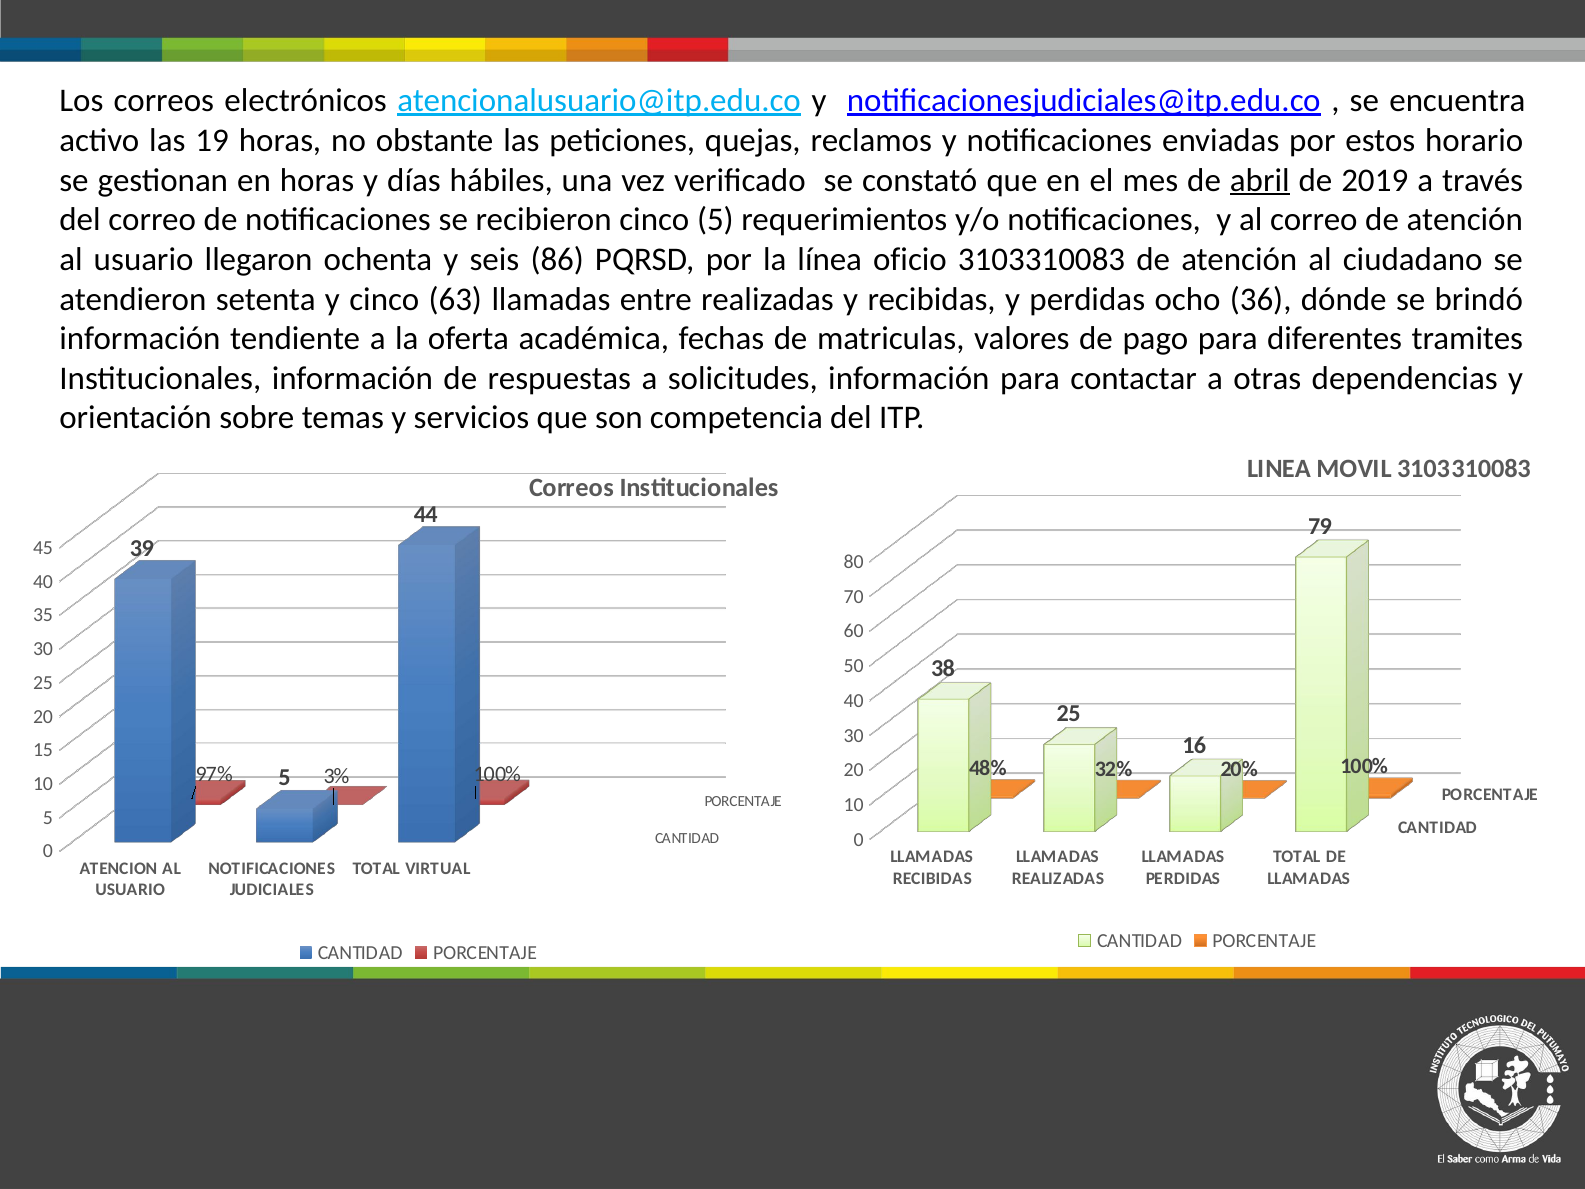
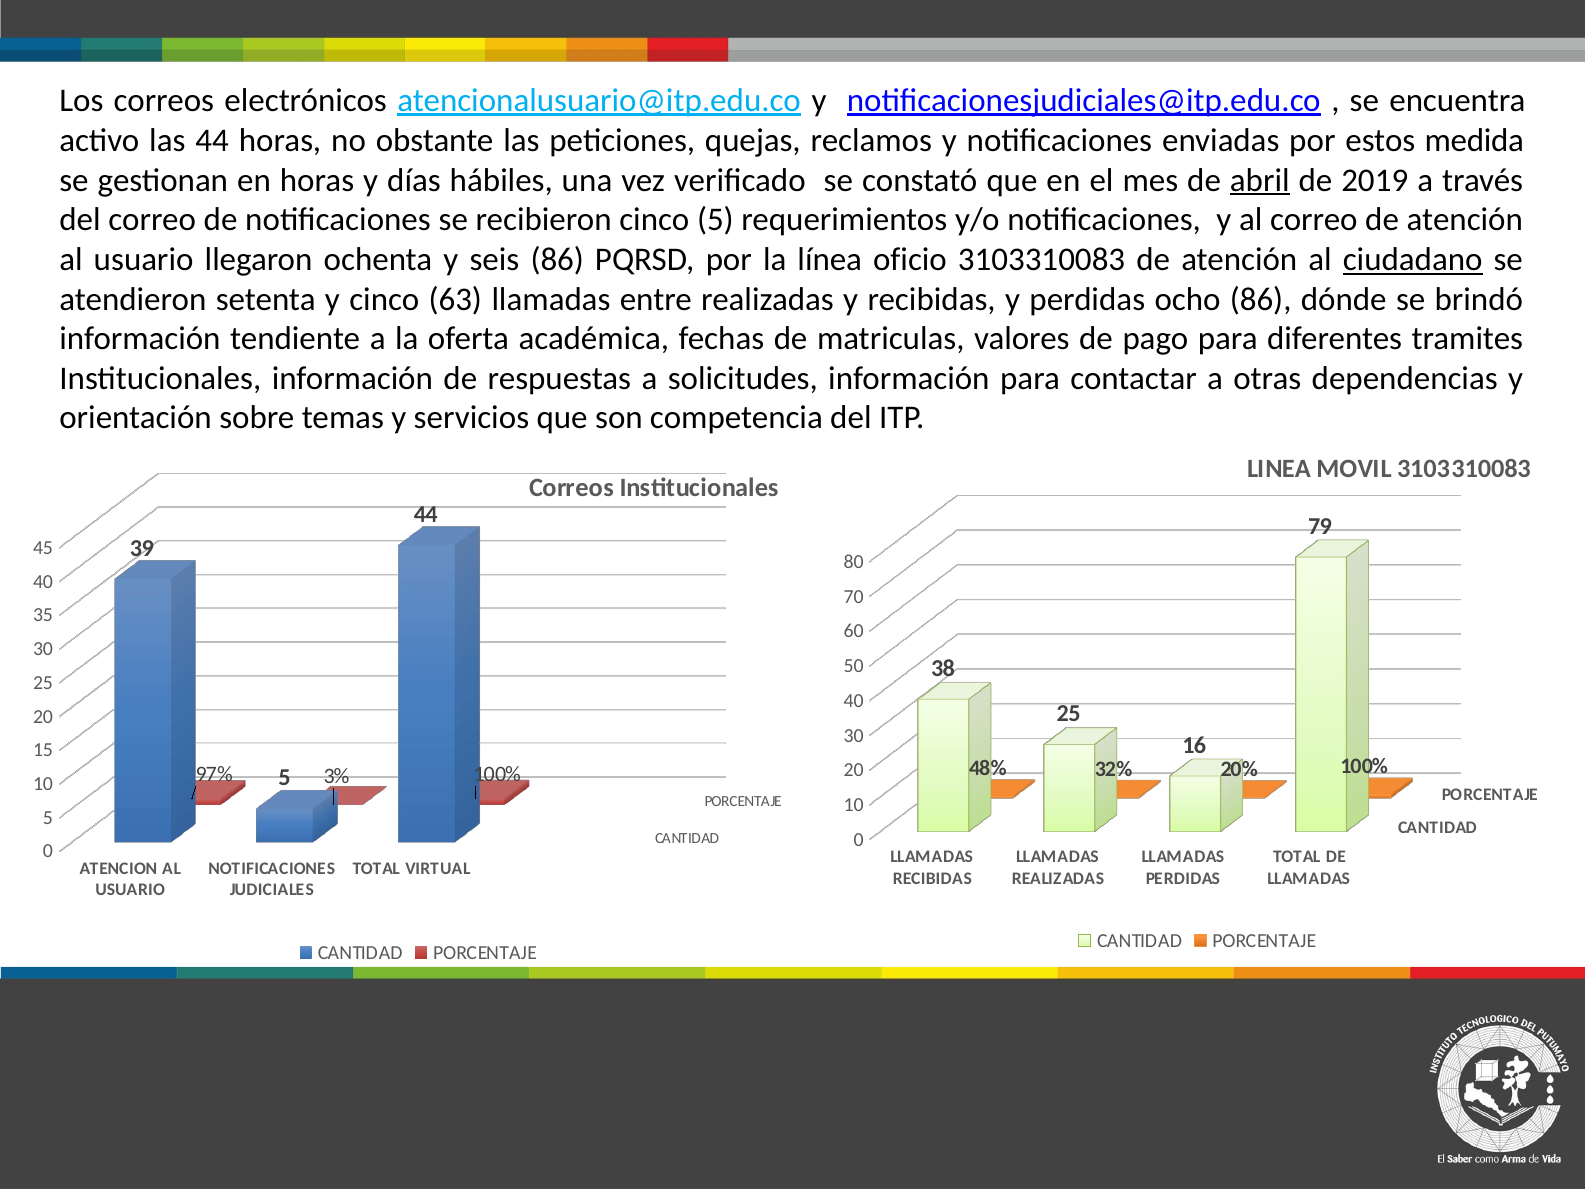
las 19: 19 -> 44
horario: horario -> medida
ciudadano underline: none -> present
ocho 36: 36 -> 86
